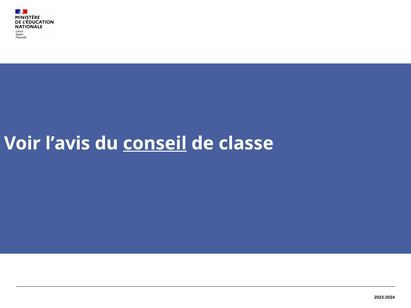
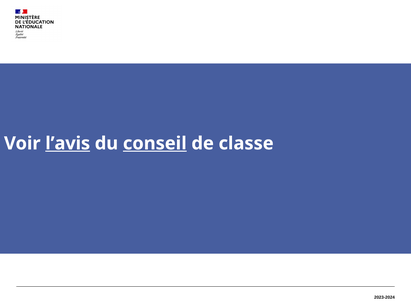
l’avis underline: none -> present
